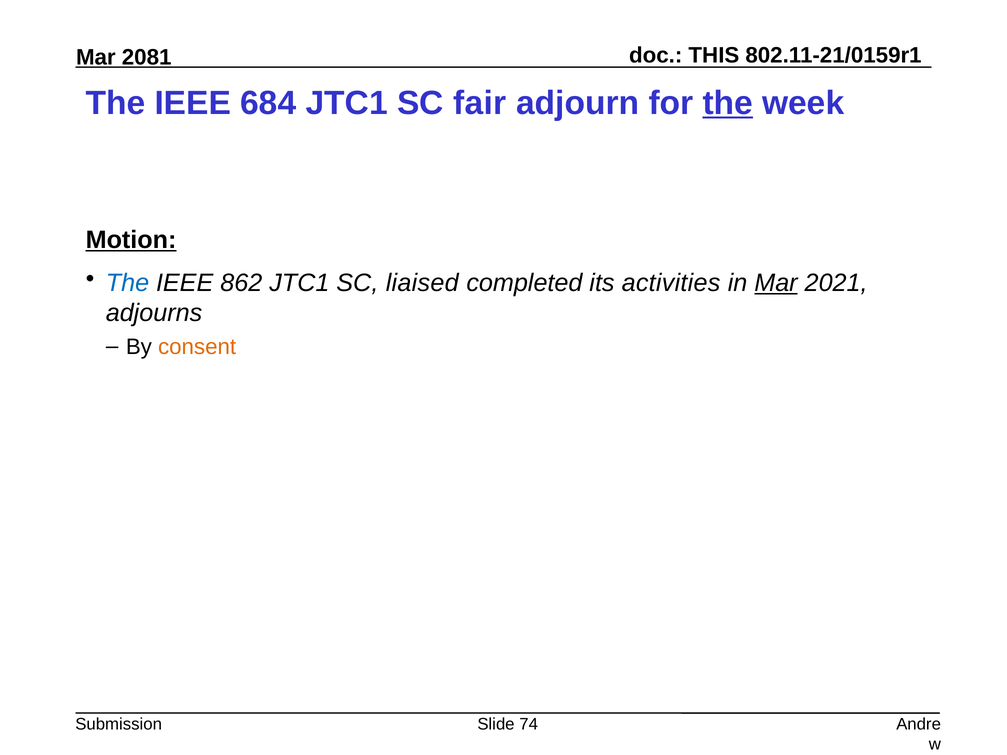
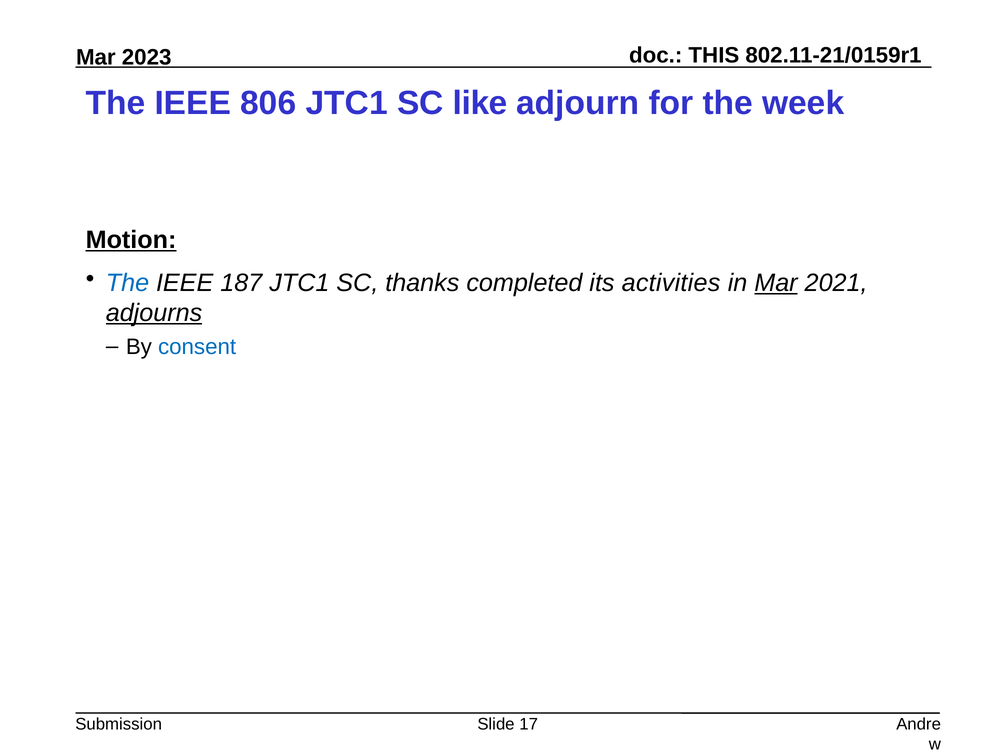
2081: 2081 -> 2023
684: 684 -> 806
fair: fair -> like
the at (728, 103) underline: present -> none
862: 862 -> 187
liaised: liaised -> thanks
adjourns underline: none -> present
consent colour: orange -> blue
74: 74 -> 17
